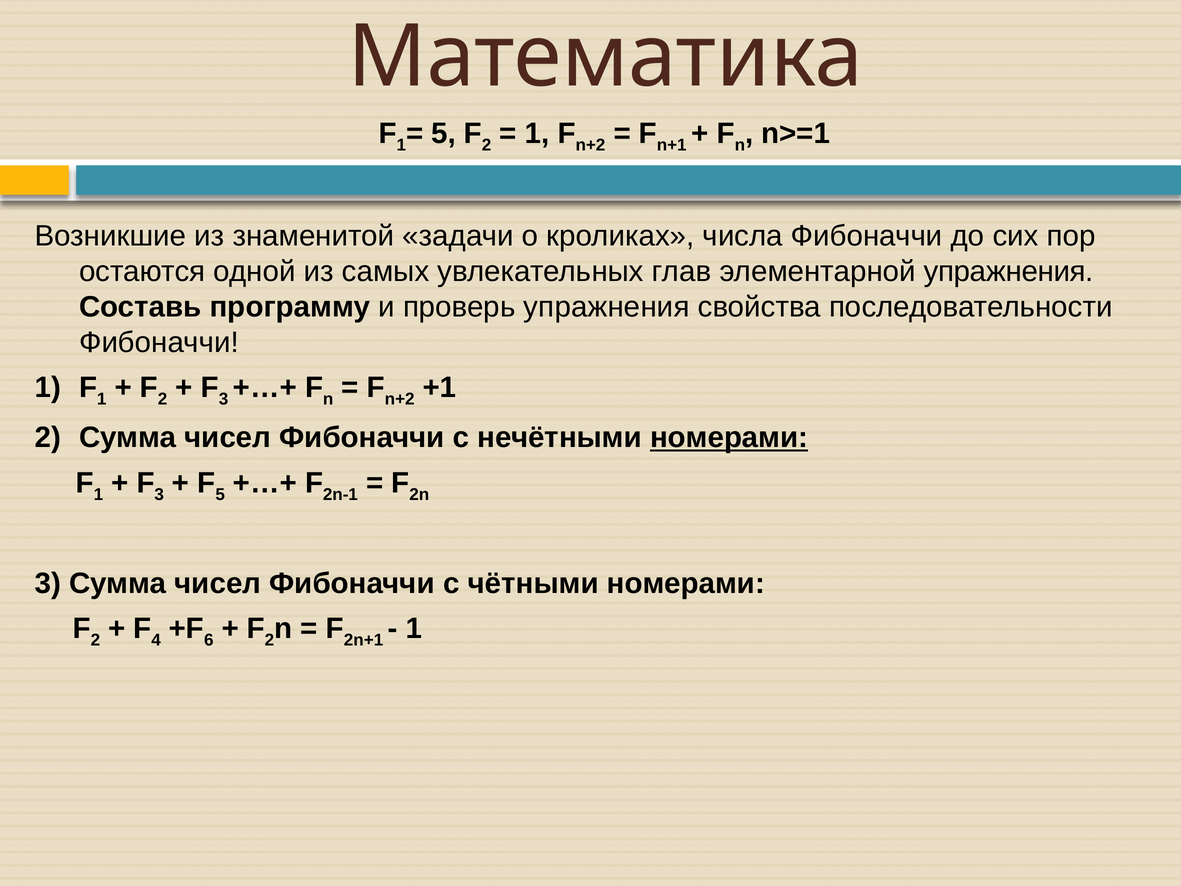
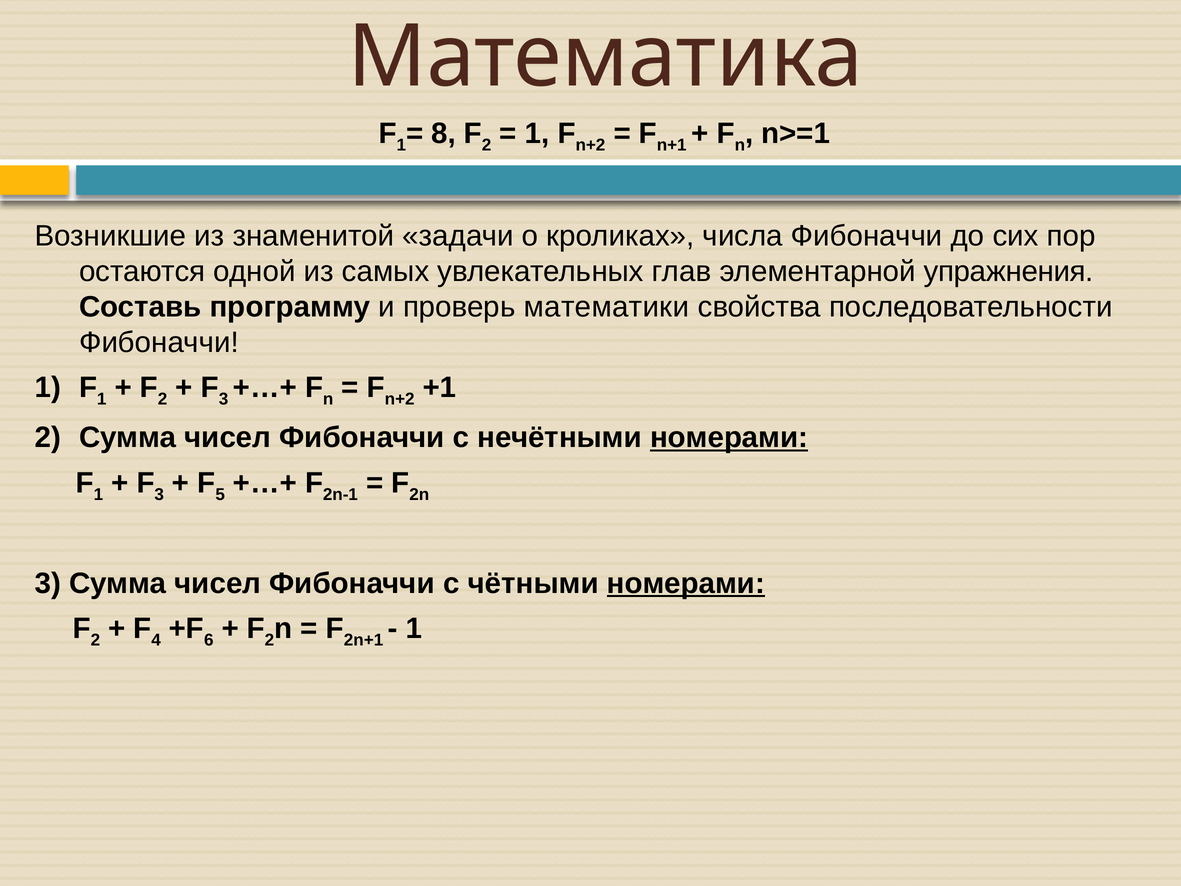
5 at (444, 134): 5 -> 8
проверь упражнения: упражнения -> математики
номерами at (686, 583) underline: none -> present
